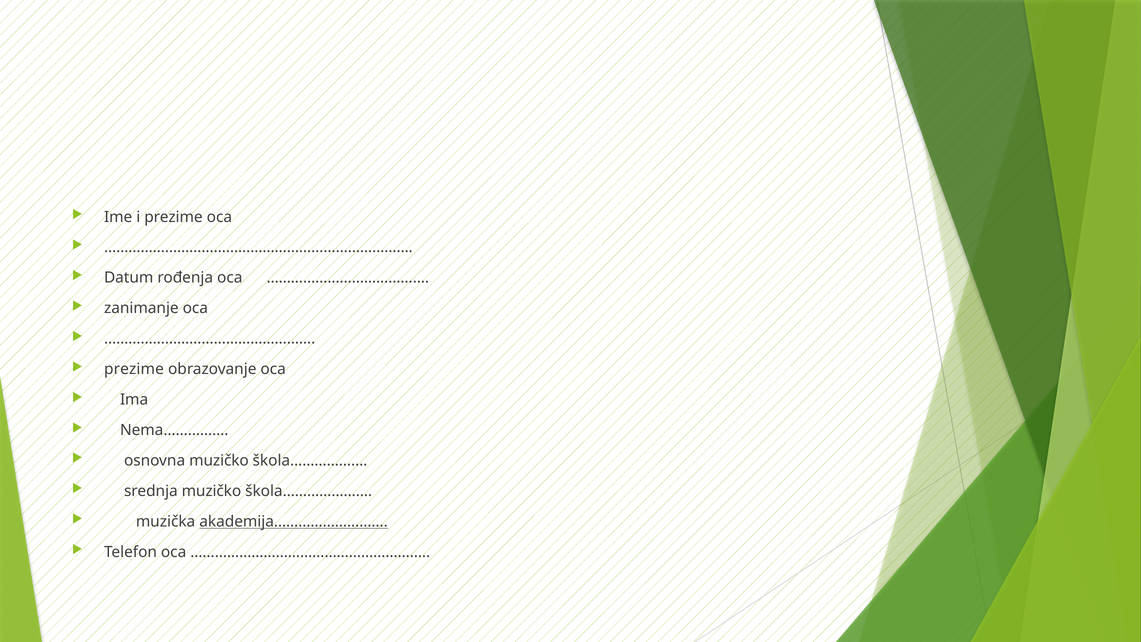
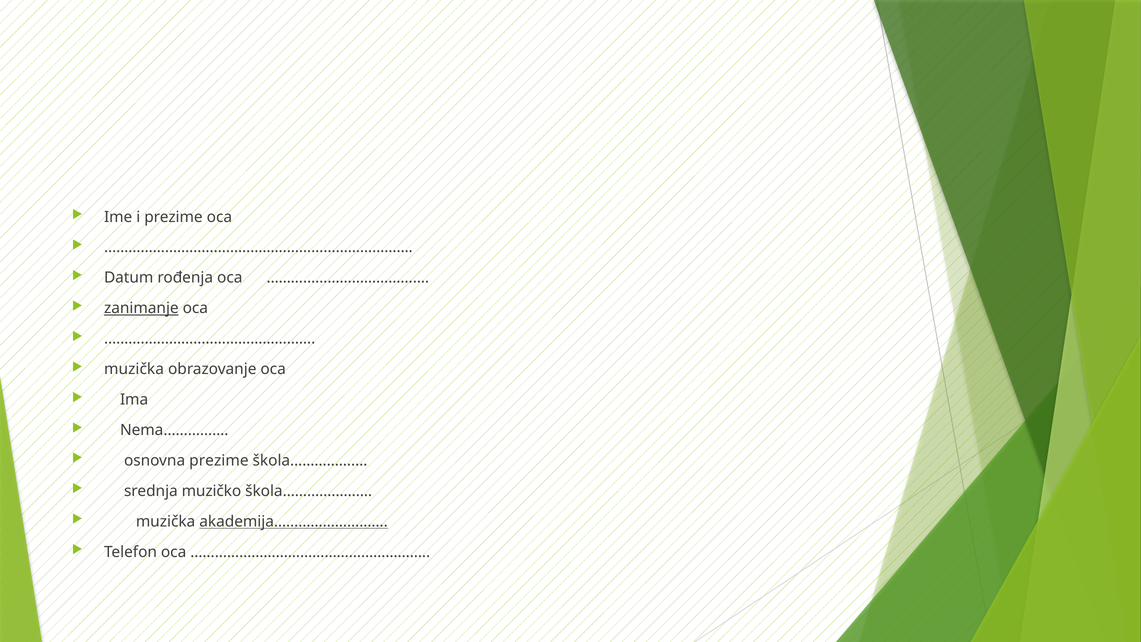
zanimanje underline: none -> present
prezime at (134, 369): prezime -> muzička
osnovna muzičko: muzičko -> prezime
